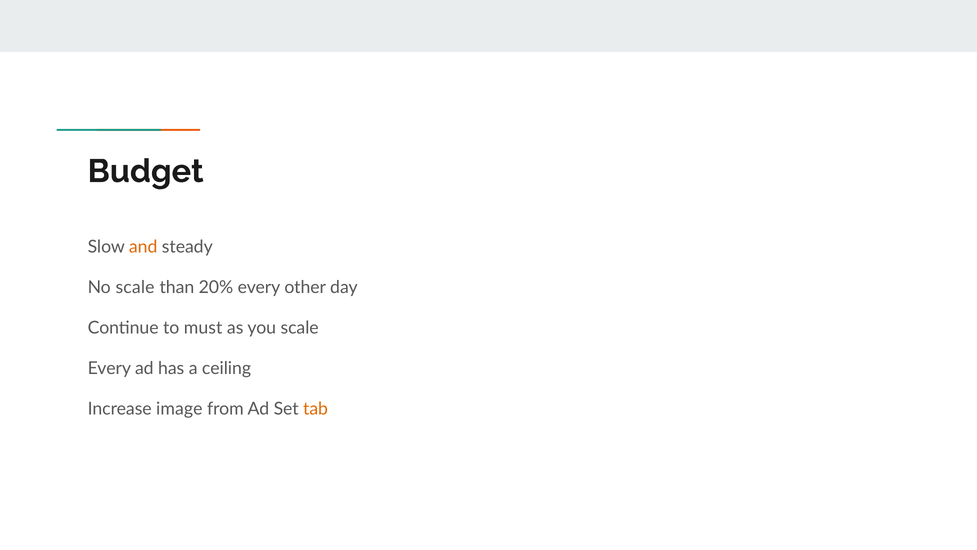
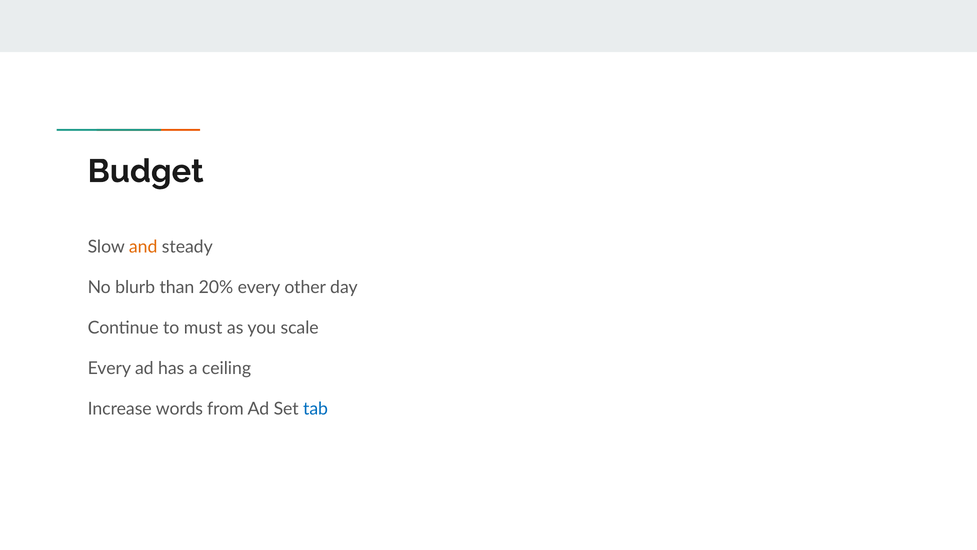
No scale: scale -> blurb
image: image -> words
tab colour: orange -> blue
